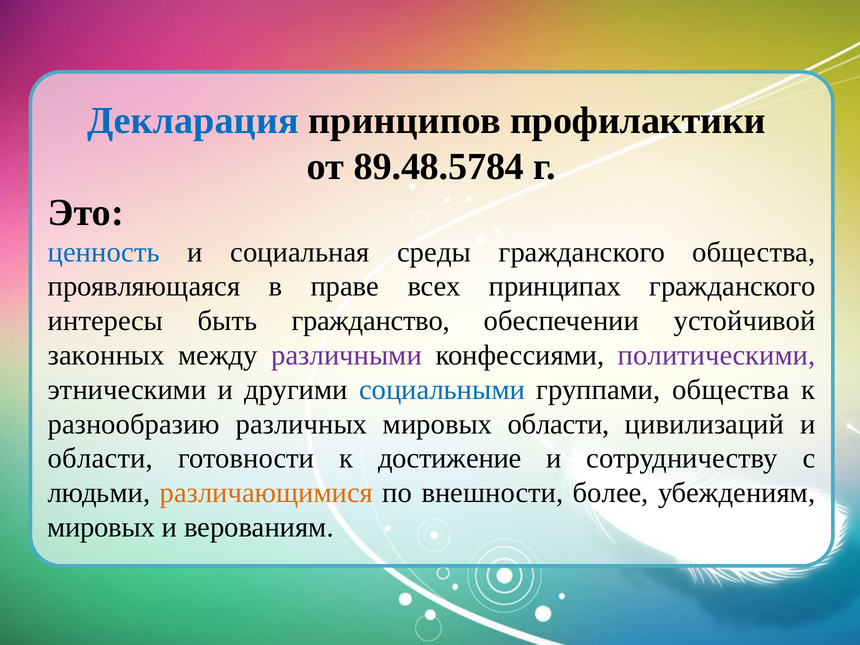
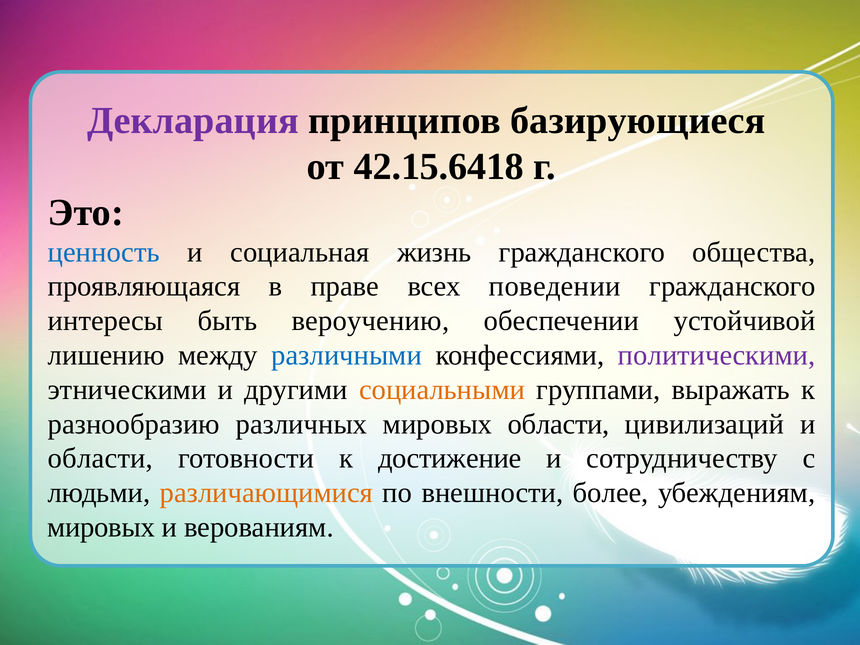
Декларация colour: blue -> purple
профилактики: профилактики -> базирующиеся
89.48.5784: 89.48.5784 -> 42.15.6418
среды: среды -> жизнь
принципах: принципах -> поведении
гражданство: гражданство -> вероучению
законных: законных -> лишению
различными colour: purple -> blue
социальными colour: blue -> orange
группами общества: общества -> выражать
